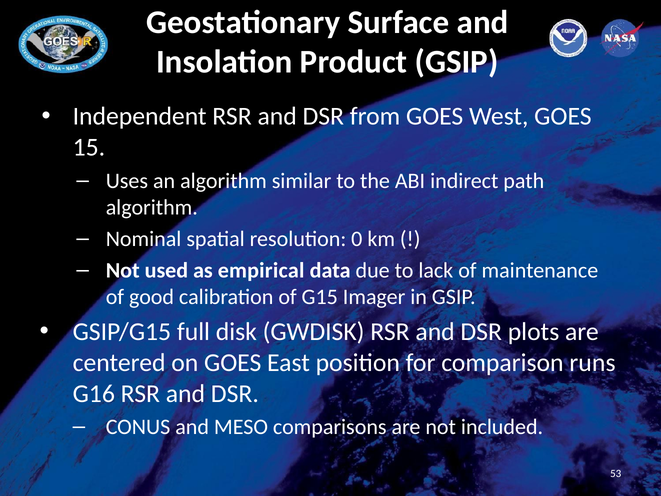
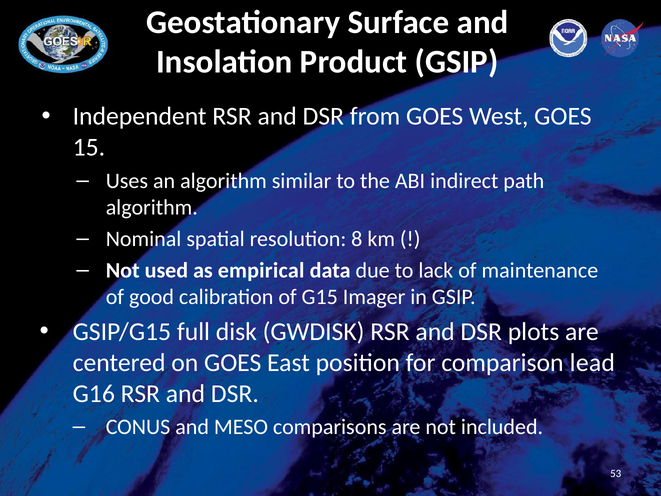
0: 0 -> 8
runs: runs -> lead
